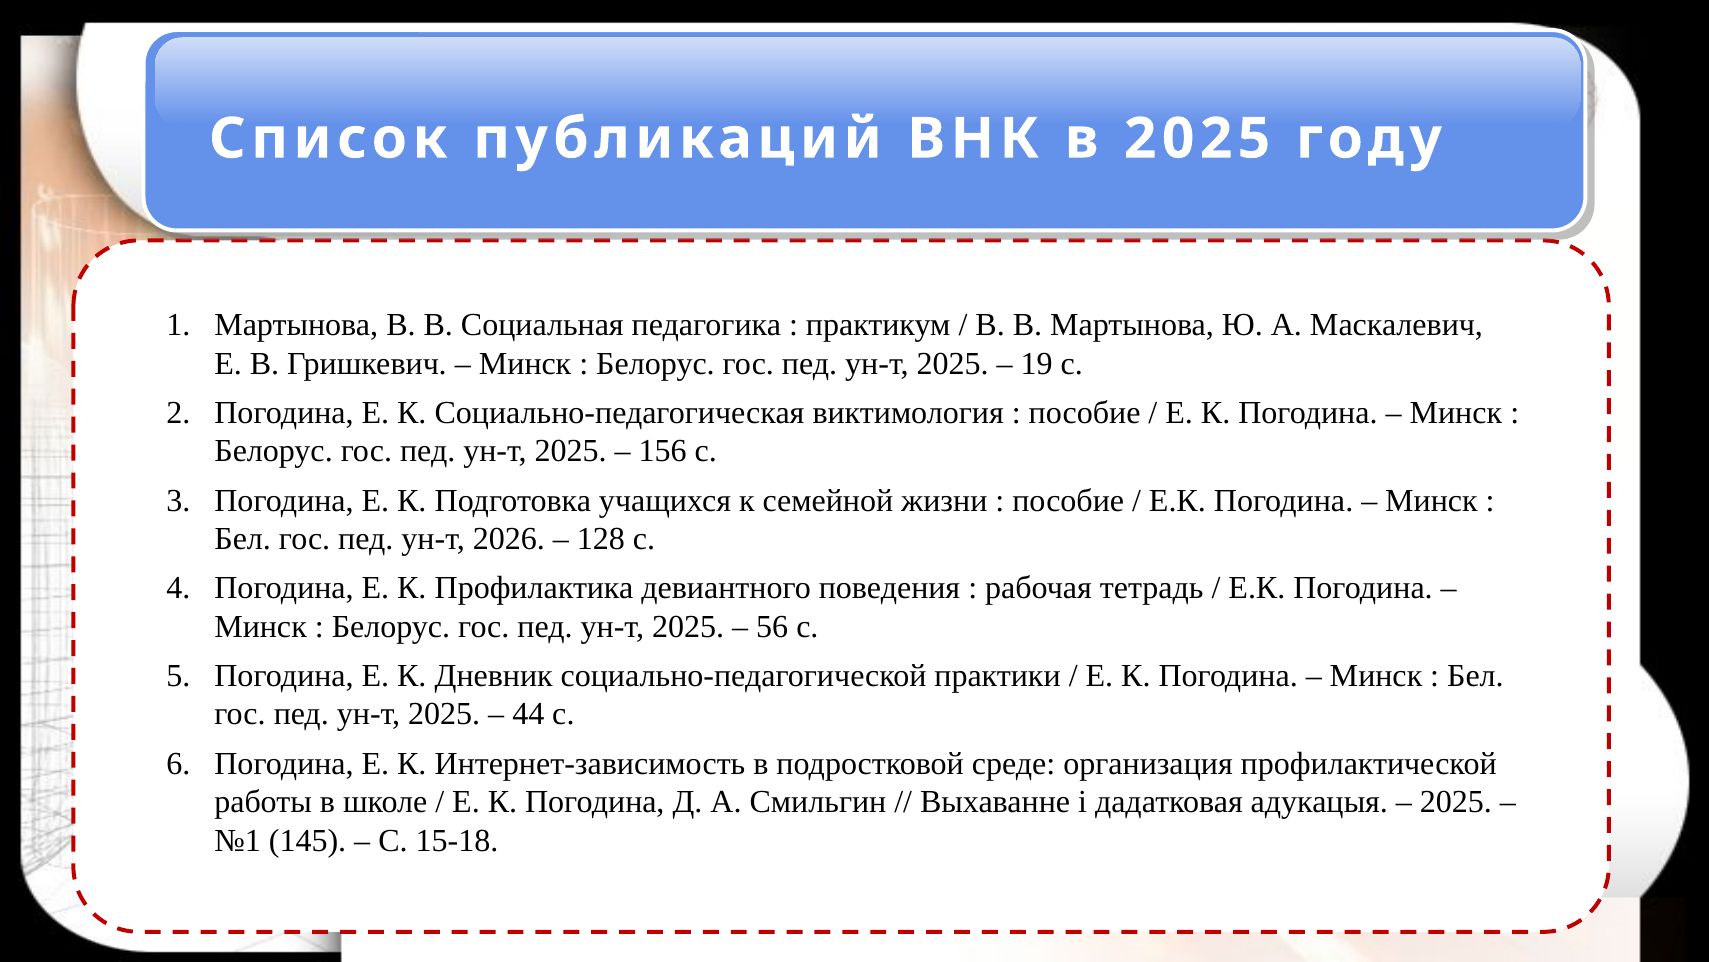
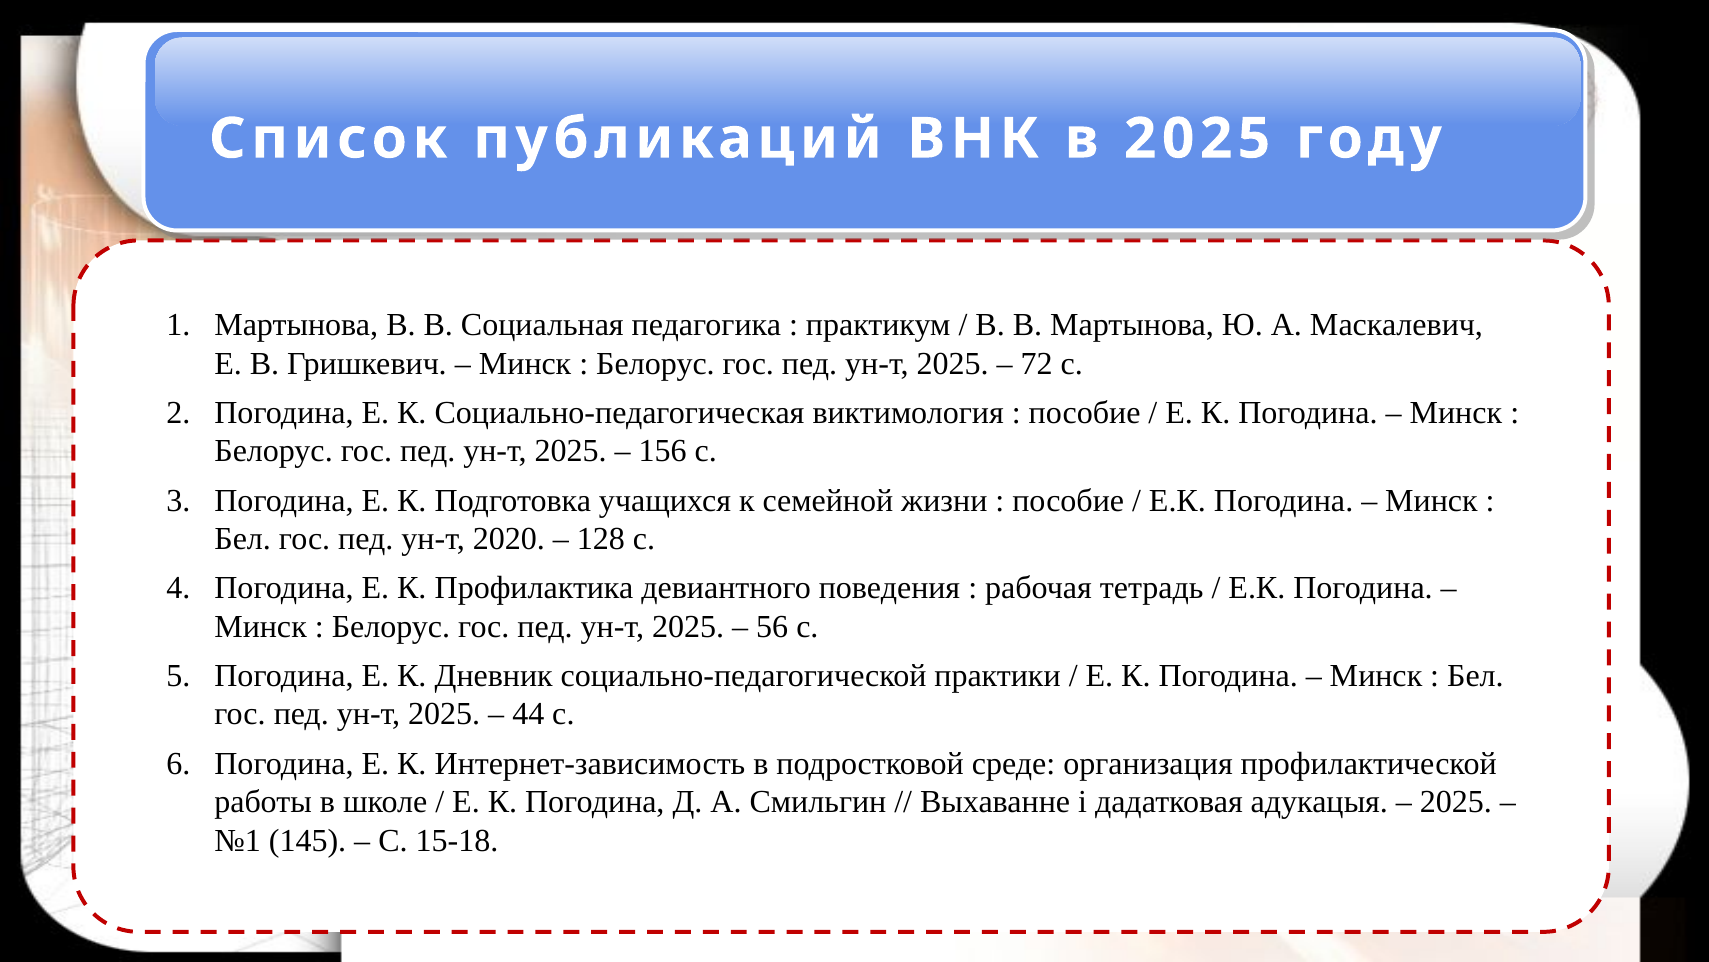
19: 19 -> 72
2026: 2026 -> 2020
